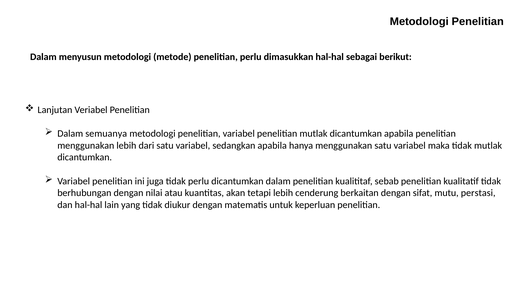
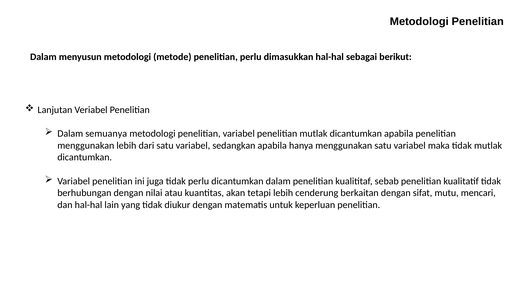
perstasi: perstasi -> mencari
